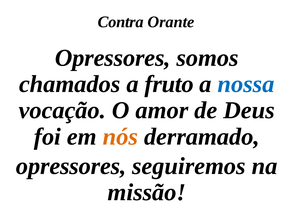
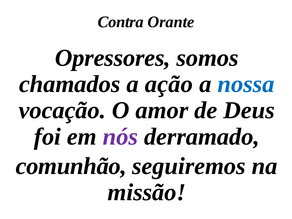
fruto: fruto -> ação
nós colour: orange -> purple
opressores at (71, 166): opressores -> comunhão
